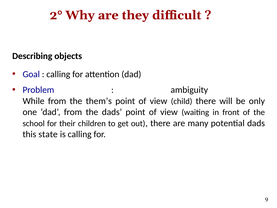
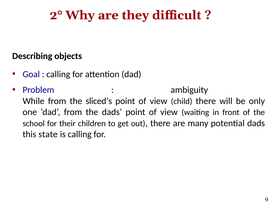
them’s: them’s -> sliced’s
